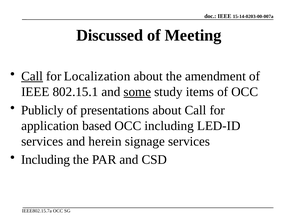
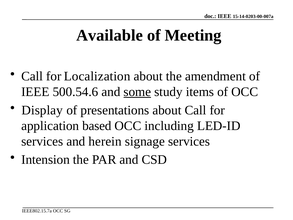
Discussed: Discussed -> Available
Call at (32, 76) underline: present -> none
802.15.1: 802.15.1 -> 500.54.6
Publicly: Publicly -> Display
Including at (46, 159): Including -> Intension
